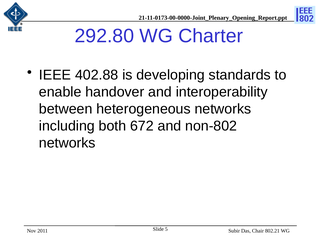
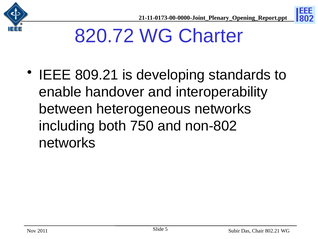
292.80: 292.80 -> 820.72
402.88: 402.88 -> 809.21
672: 672 -> 750
